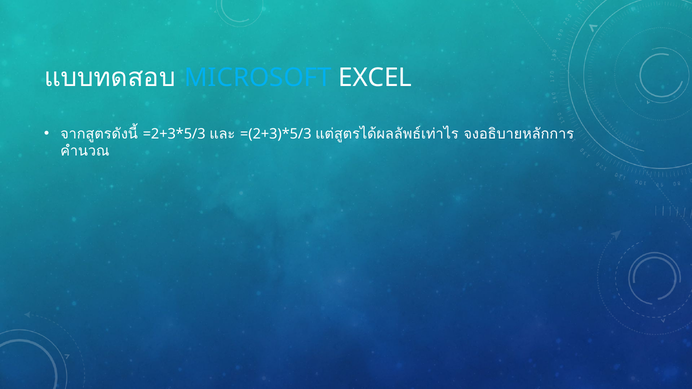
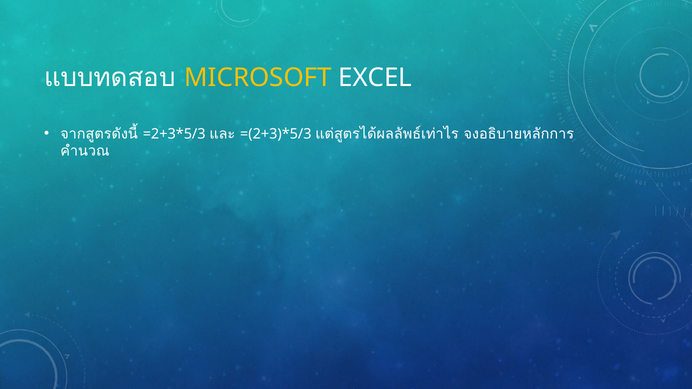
MICROSOFT colour: light blue -> yellow
